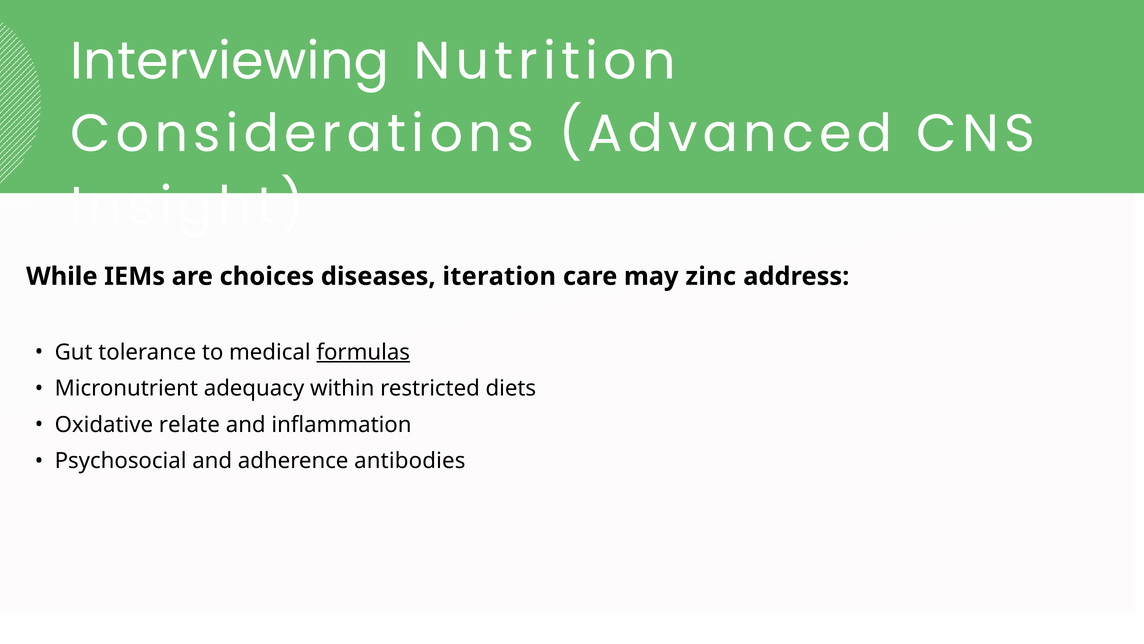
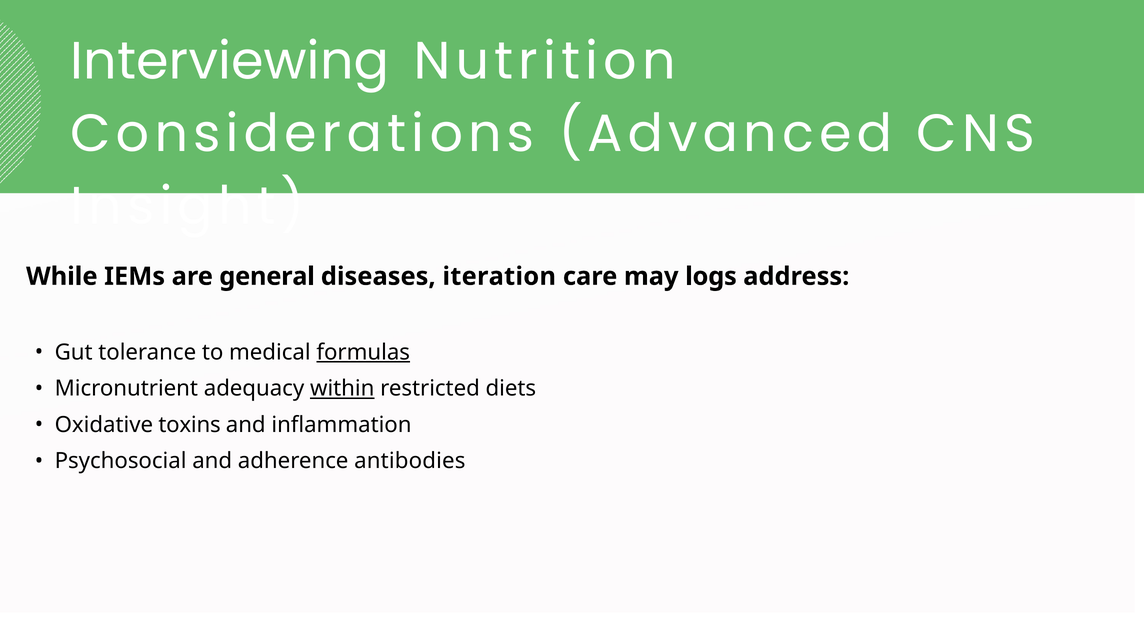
choices: choices -> general
zinc: zinc -> logs
within underline: none -> present
relate: relate -> toxins
